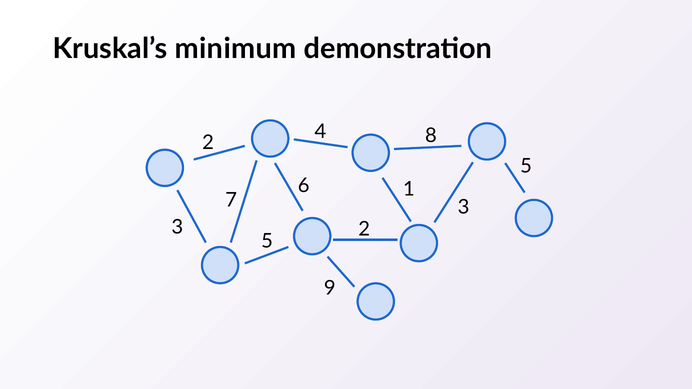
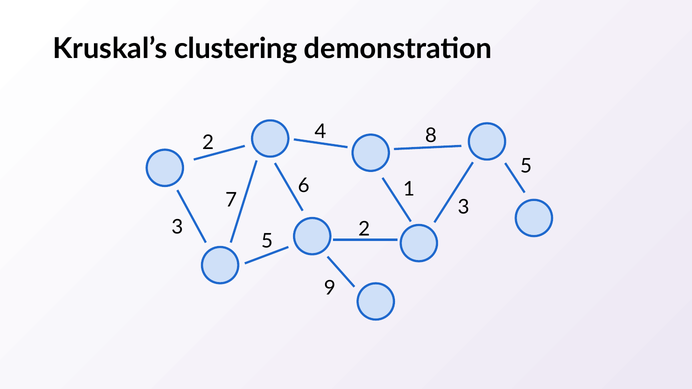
minimum: minimum -> clustering
